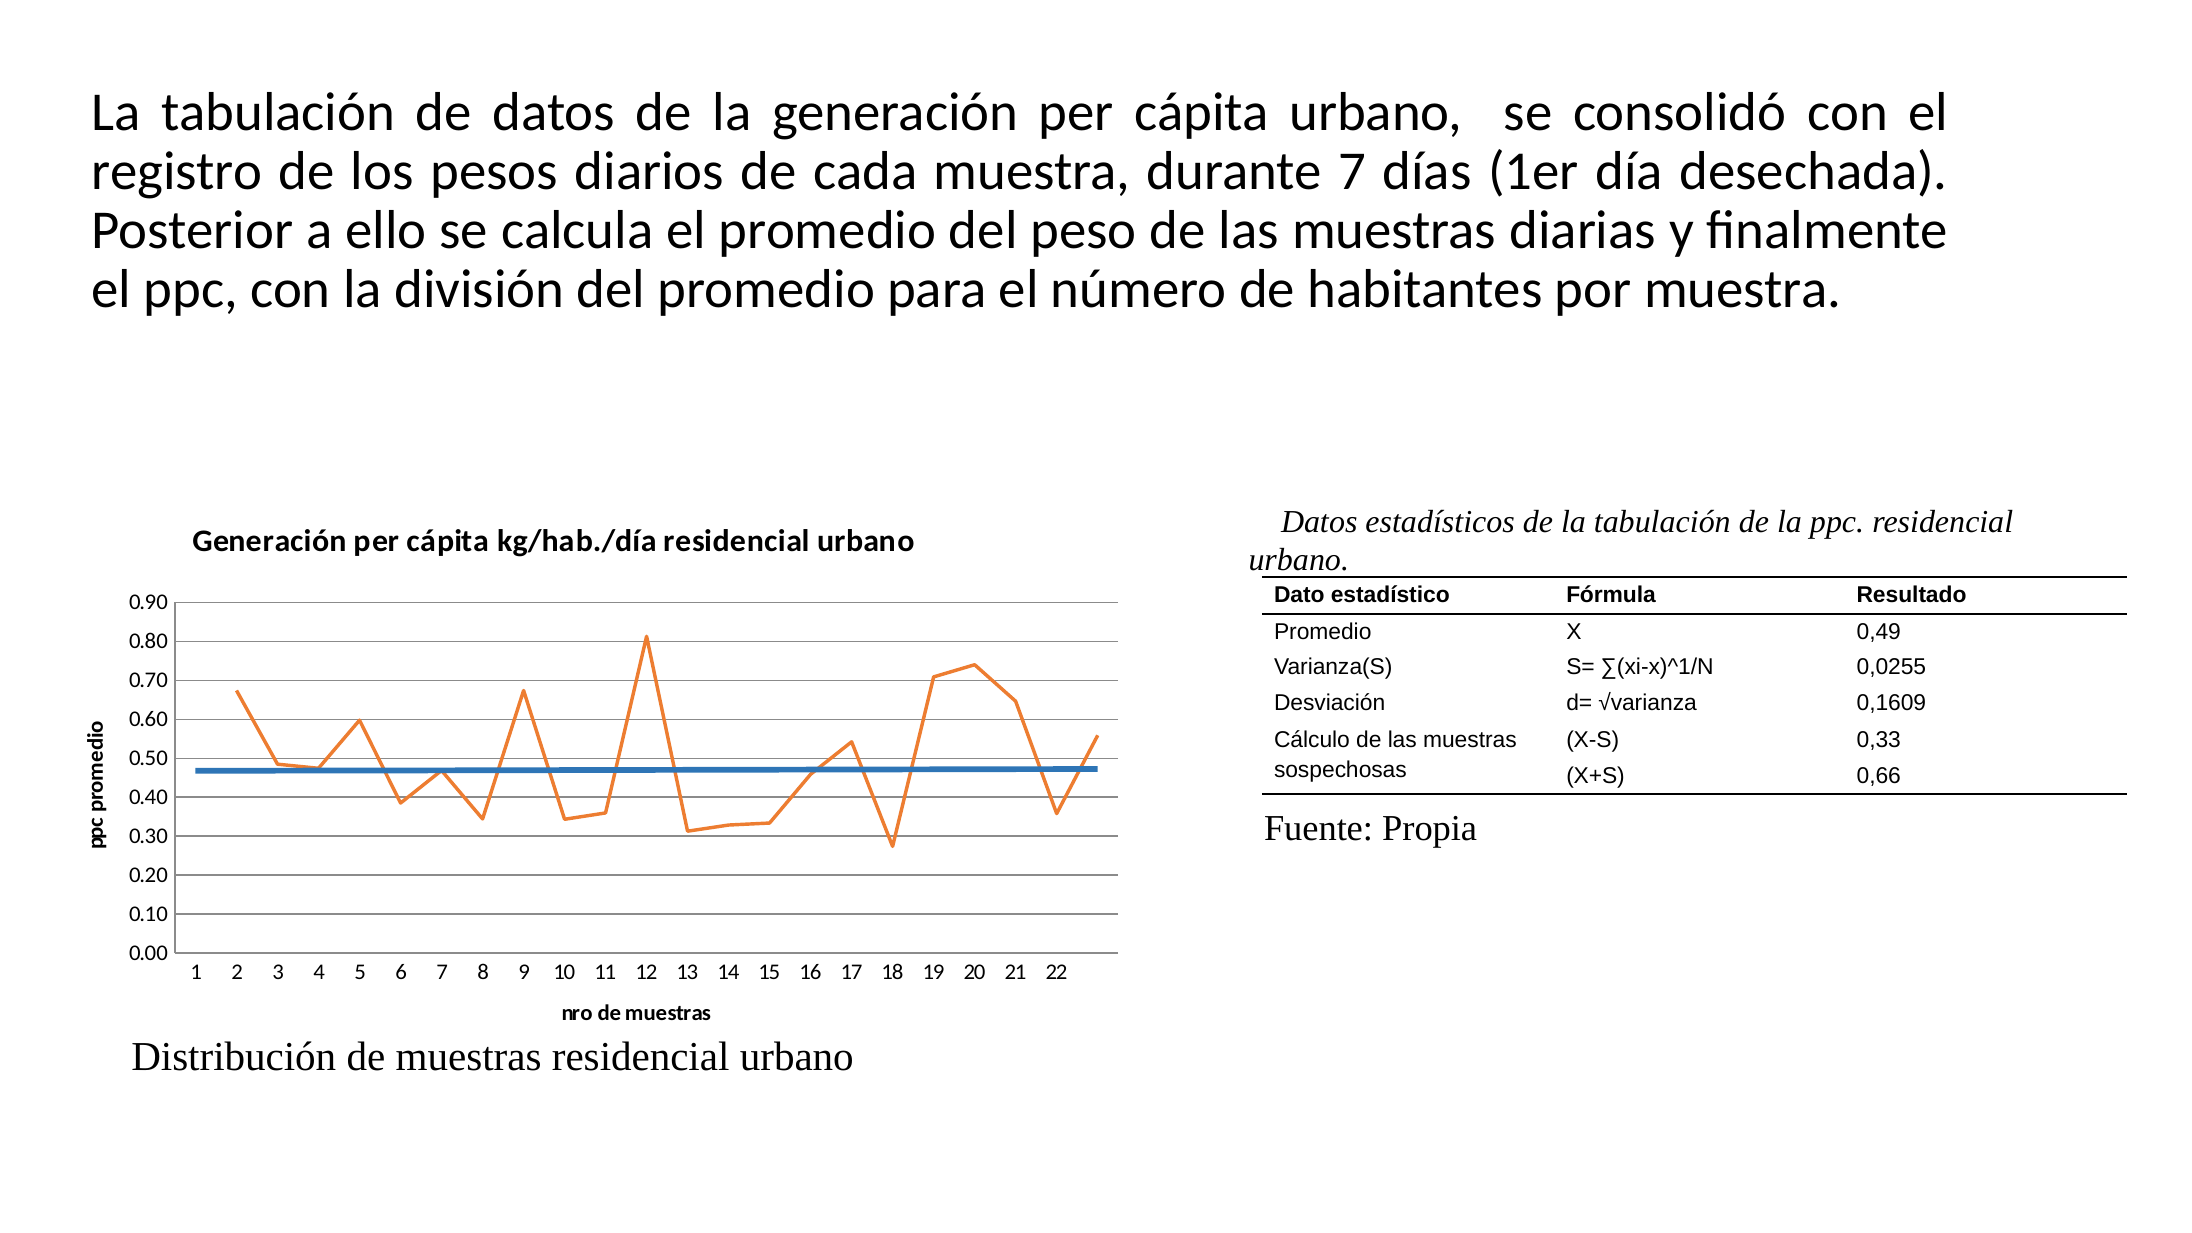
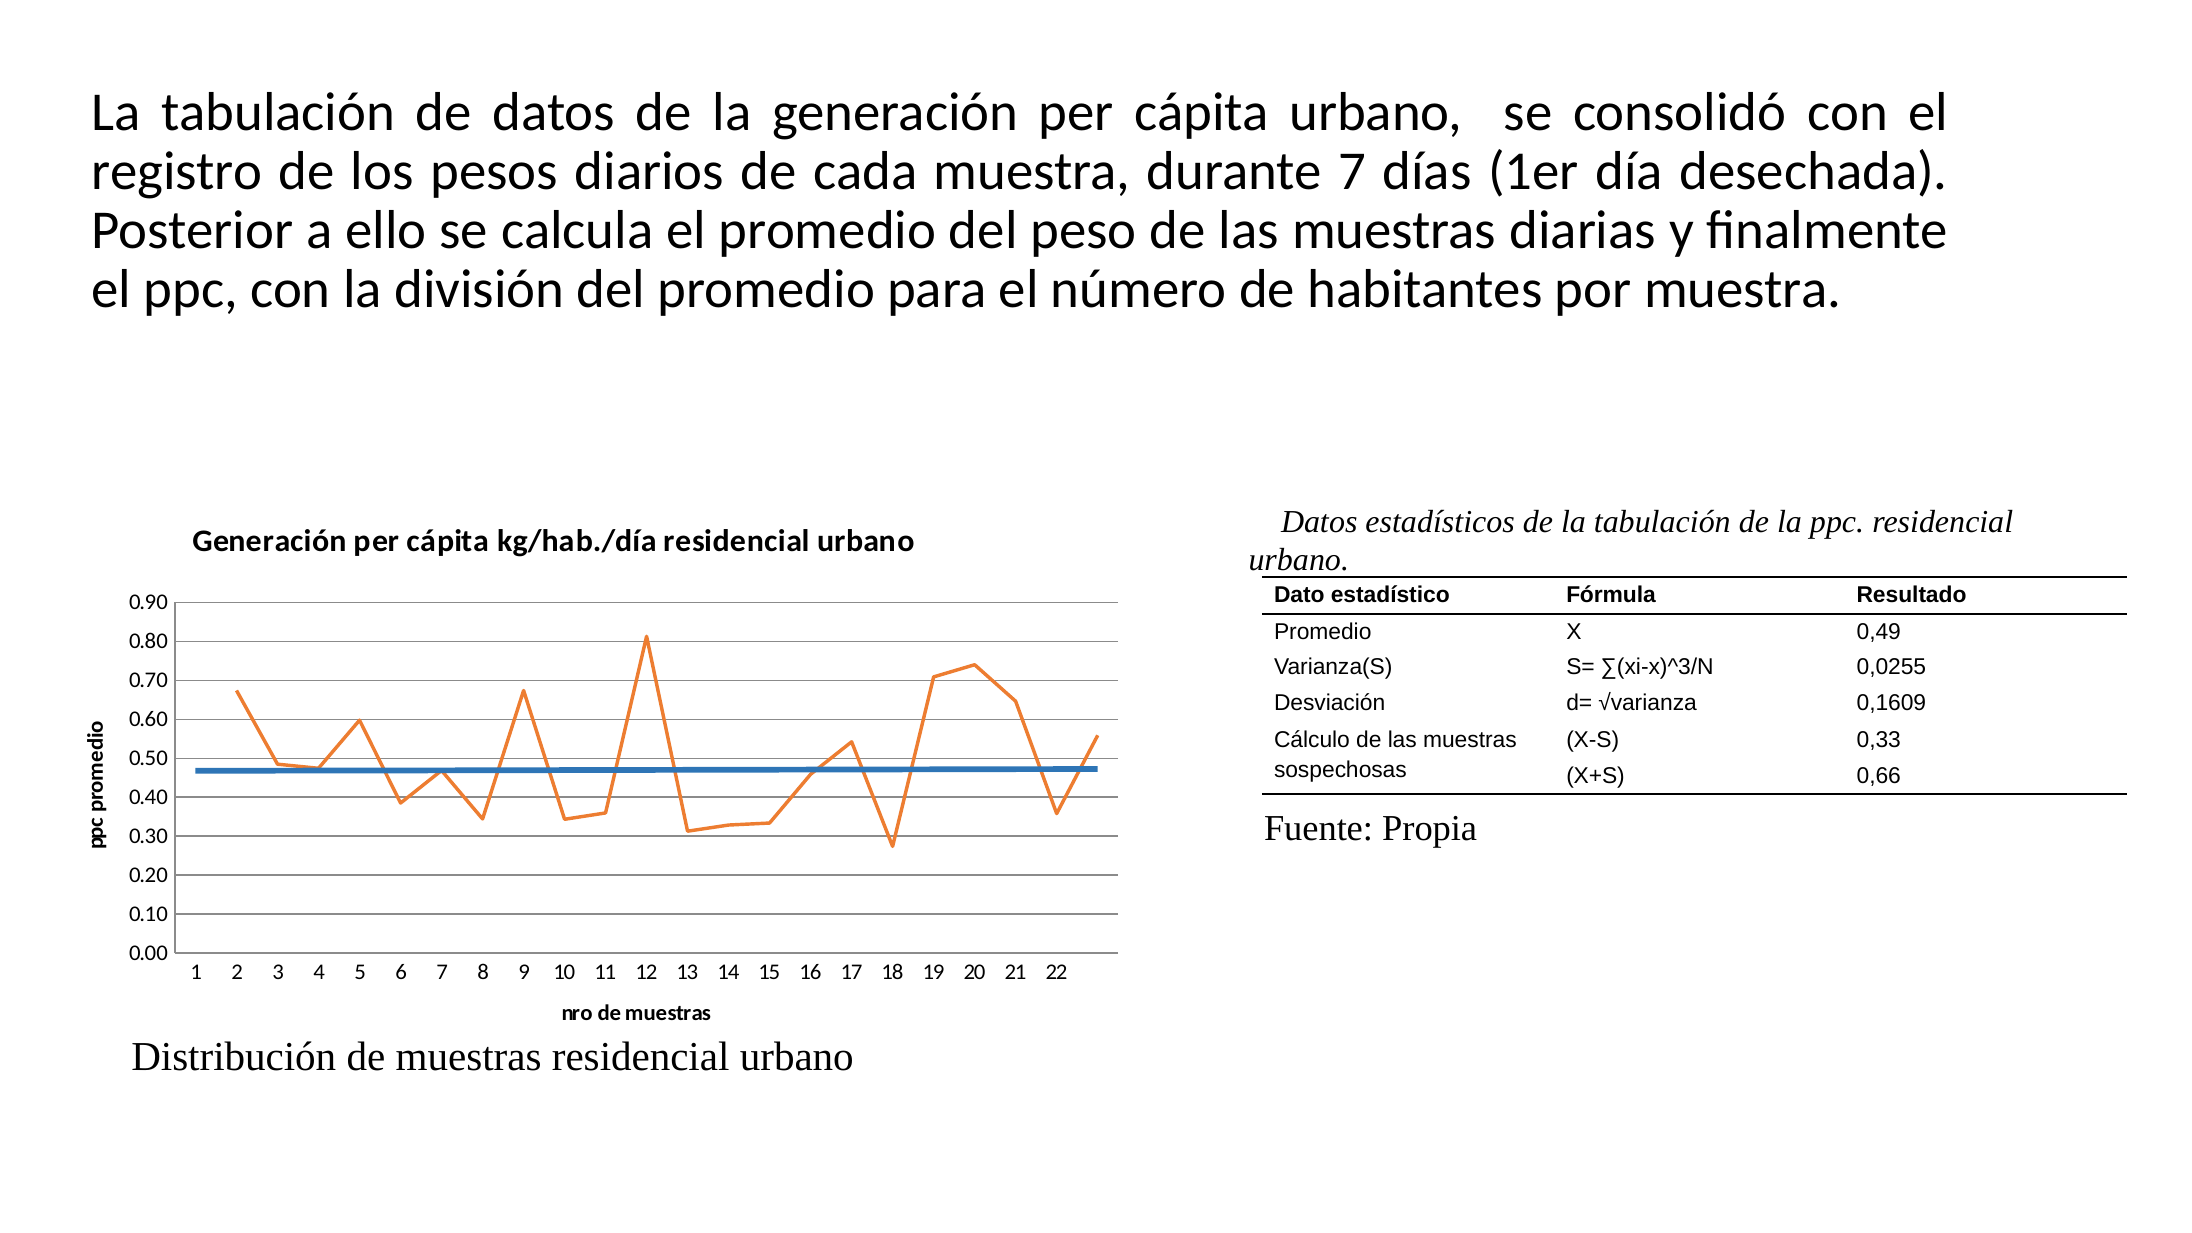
∑(xi-x)^1/N: ∑(xi-x)^1/N -> ∑(xi-x)^3/N
